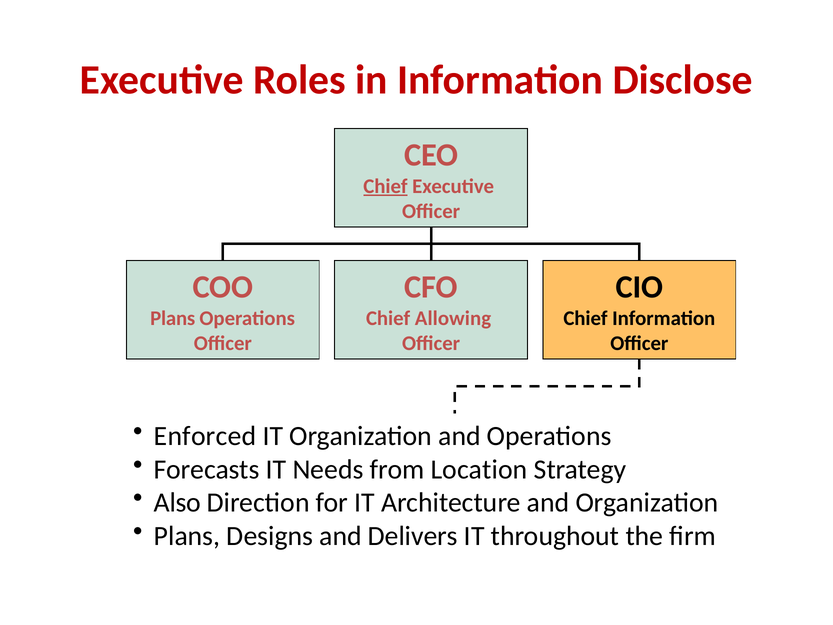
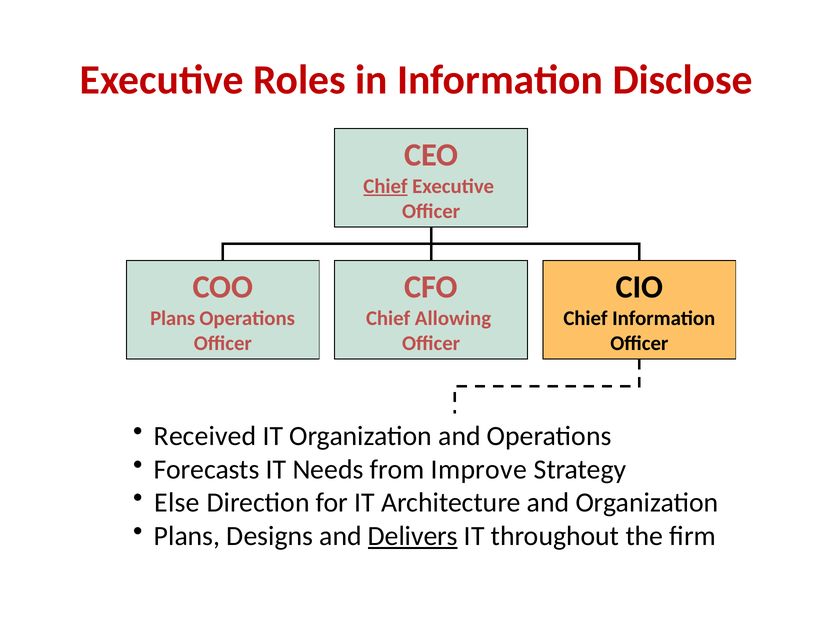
Enforced: Enforced -> Received
Location: Location -> Improve
Also: Also -> Else
Delivers underline: none -> present
